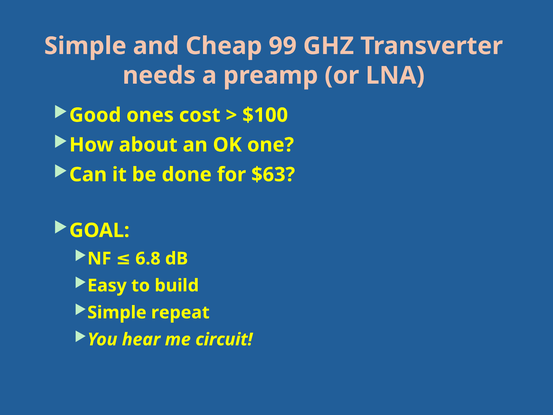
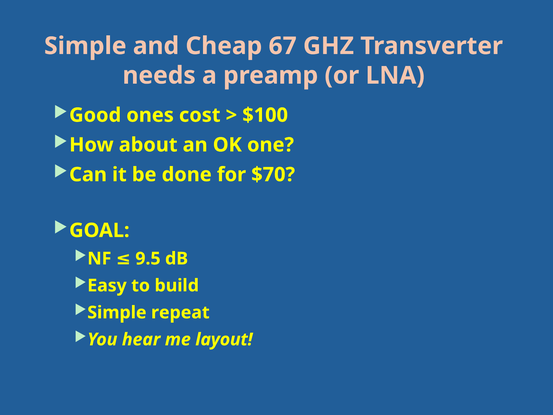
99: 99 -> 67
$63: $63 -> $70
6.8: 6.8 -> 9.5
circuit: circuit -> layout
